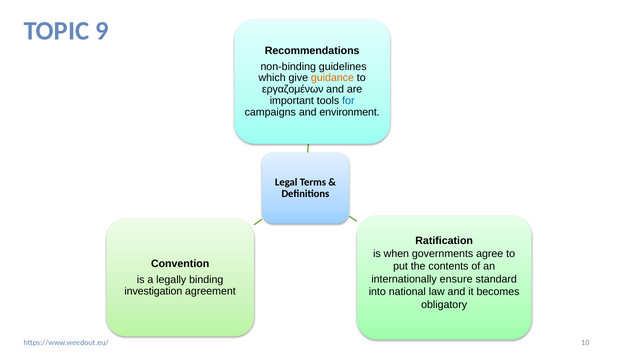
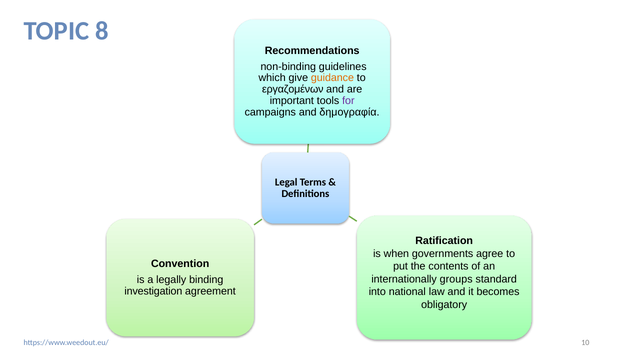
9: 9 -> 8
for colour: blue -> purple
environment: environment -> δημογραφία
ensure: ensure -> groups
